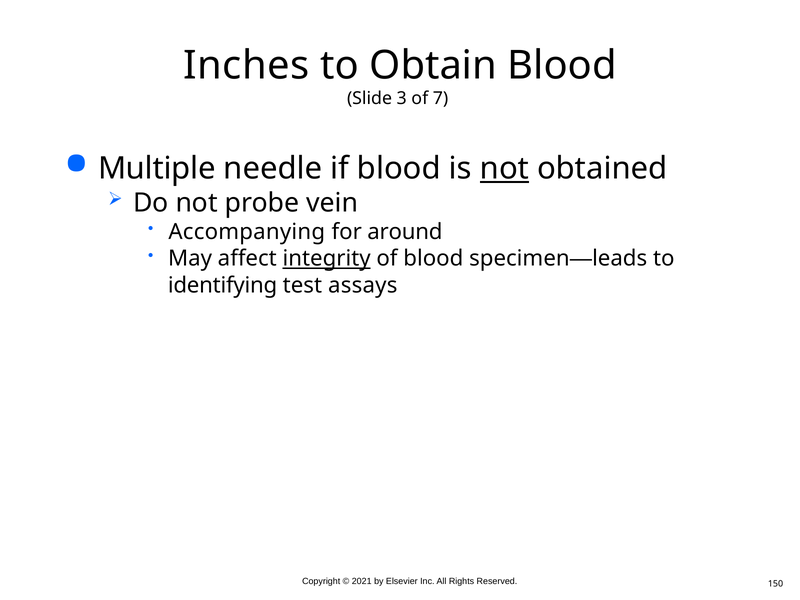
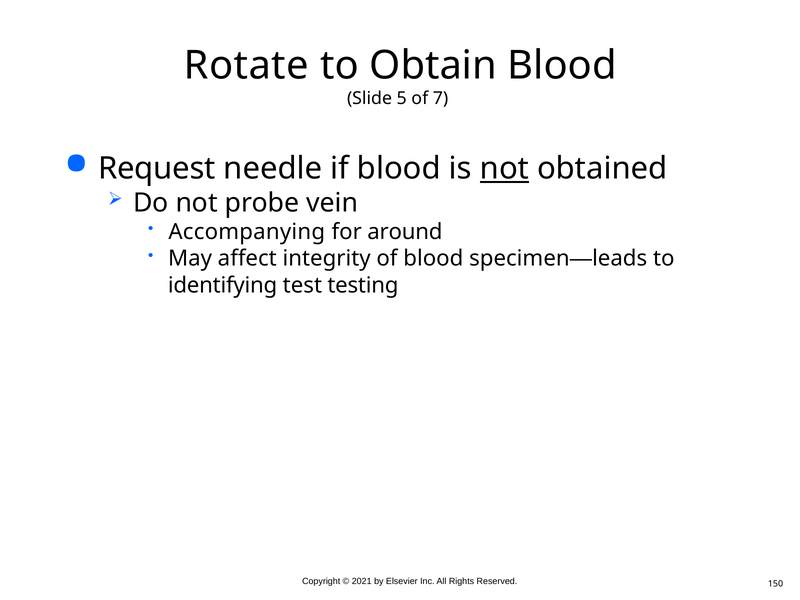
Inches: Inches -> Rotate
3: 3 -> 5
Multiple: Multiple -> Request
integrity underline: present -> none
assays: assays -> testing
